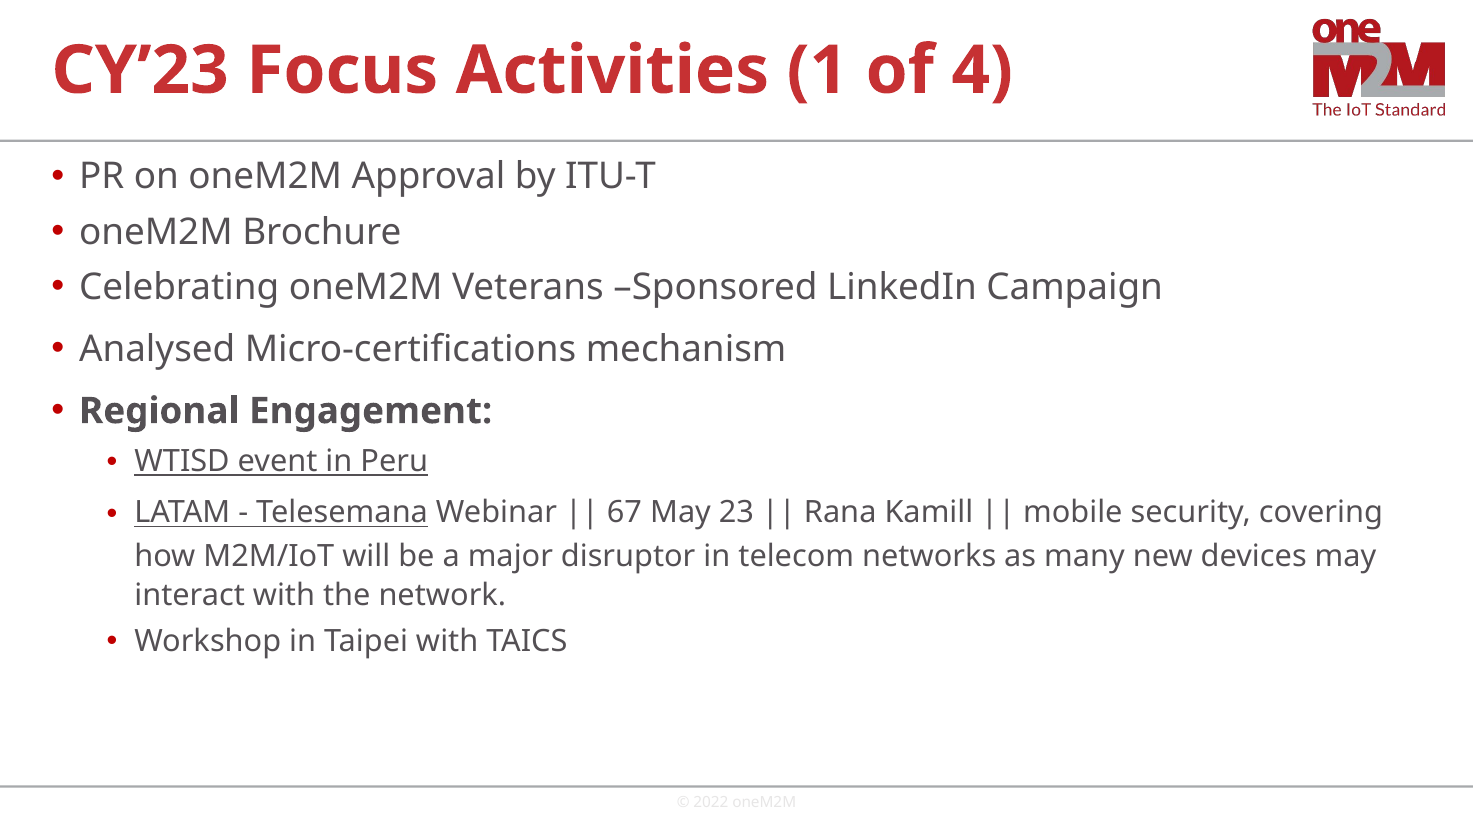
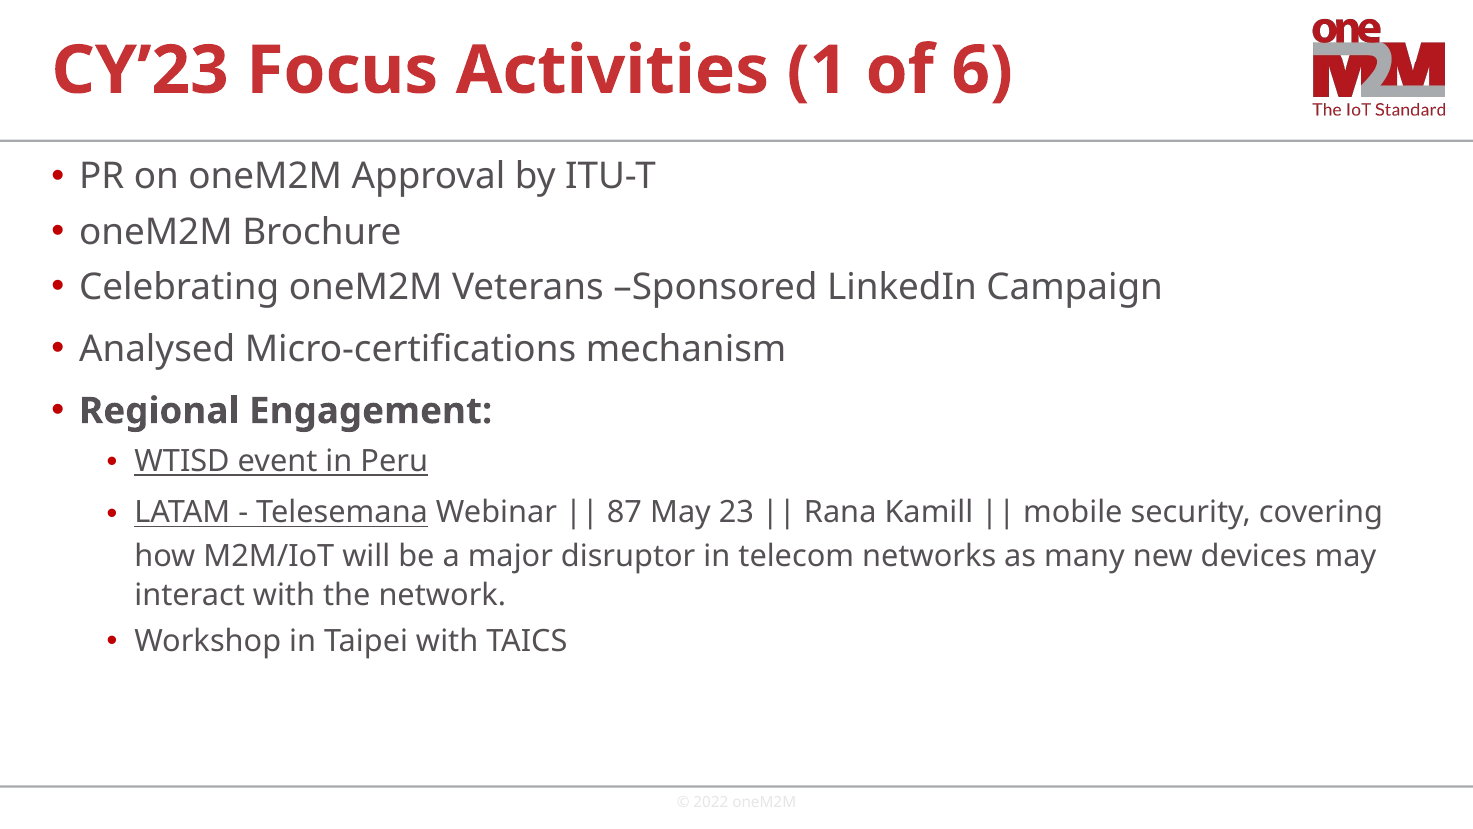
4: 4 -> 6
67: 67 -> 87
